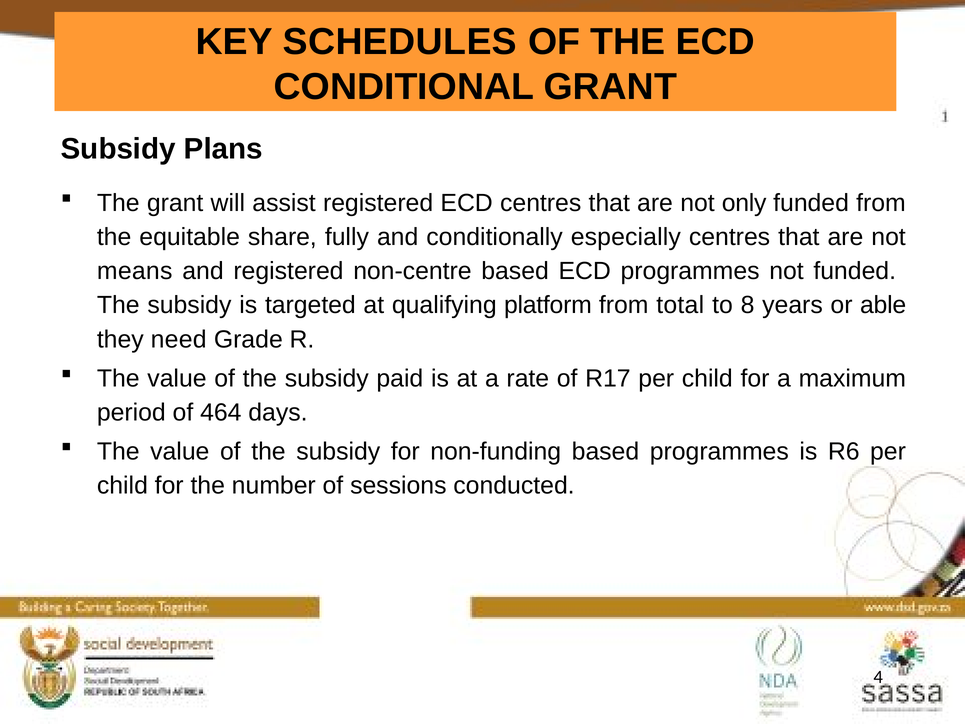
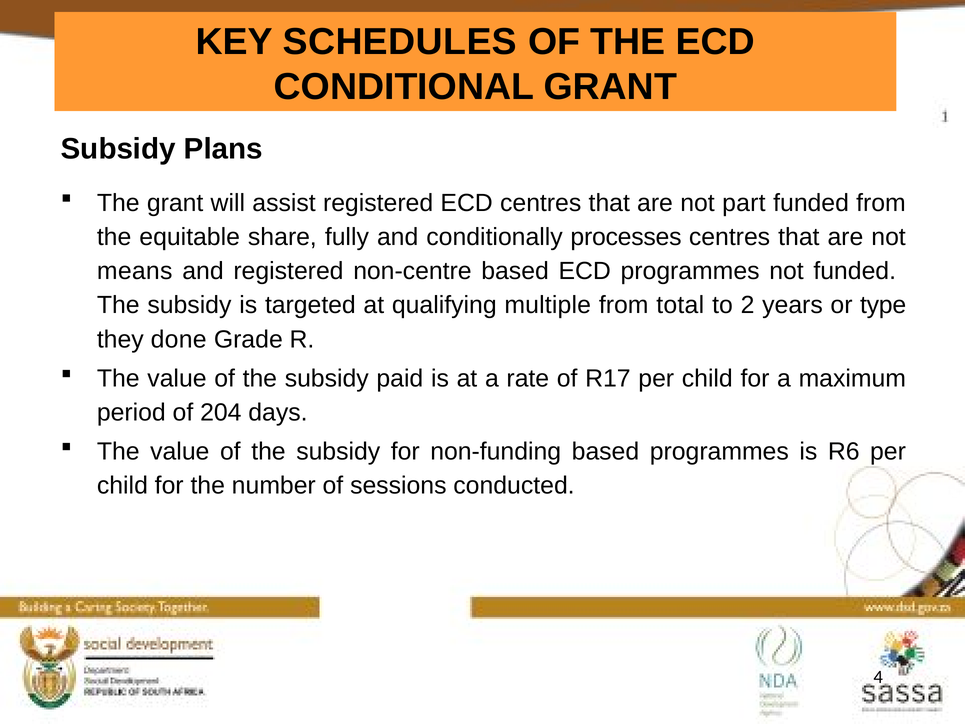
only: only -> part
especially: especially -> processes
platform: platform -> multiple
8: 8 -> 2
able: able -> type
need: need -> done
464: 464 -> 204
